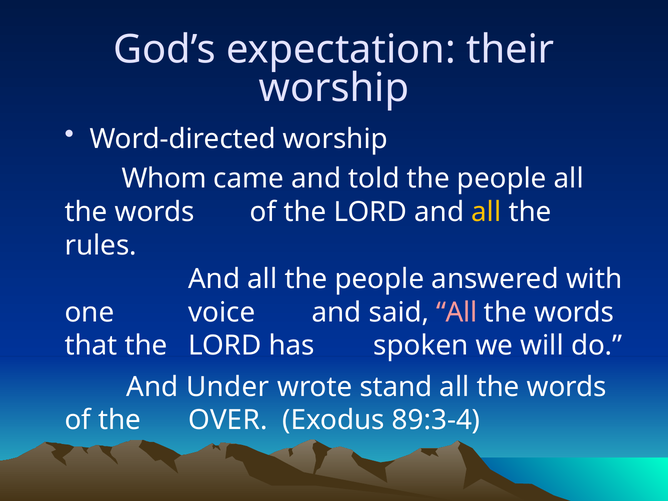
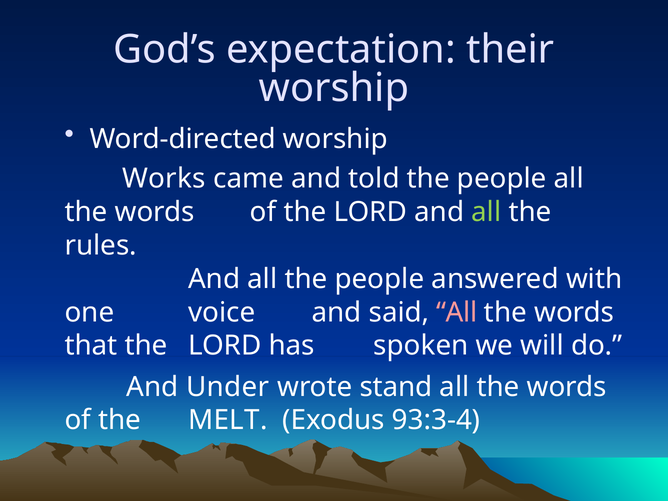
Whom: Whom -> Works
all at (486, 212) colour: yellow -> light green
OVER: OVER -> MELT
89:3-4: 89:3-4 -> 93:3-4
